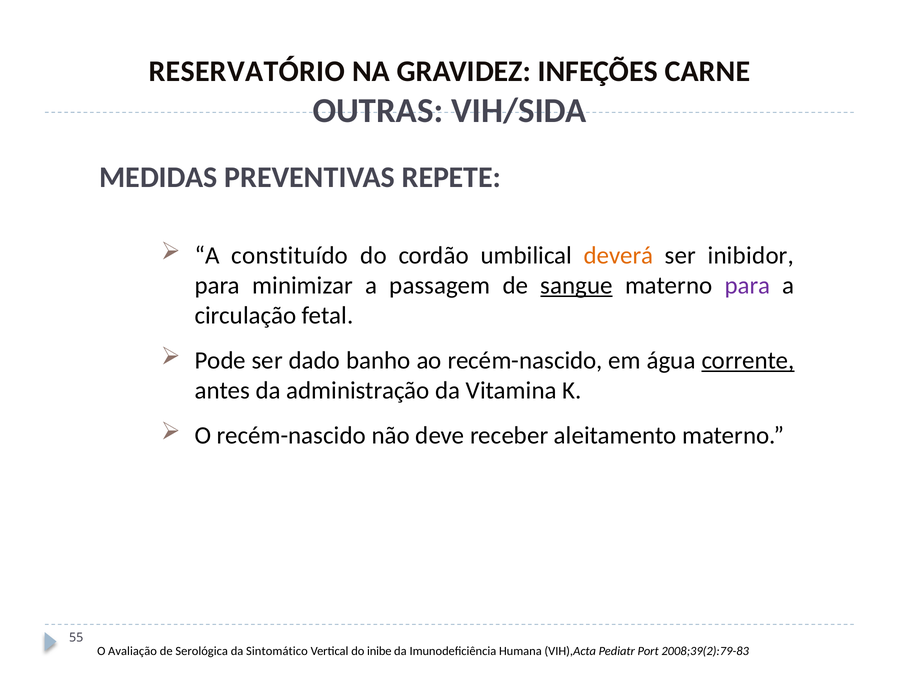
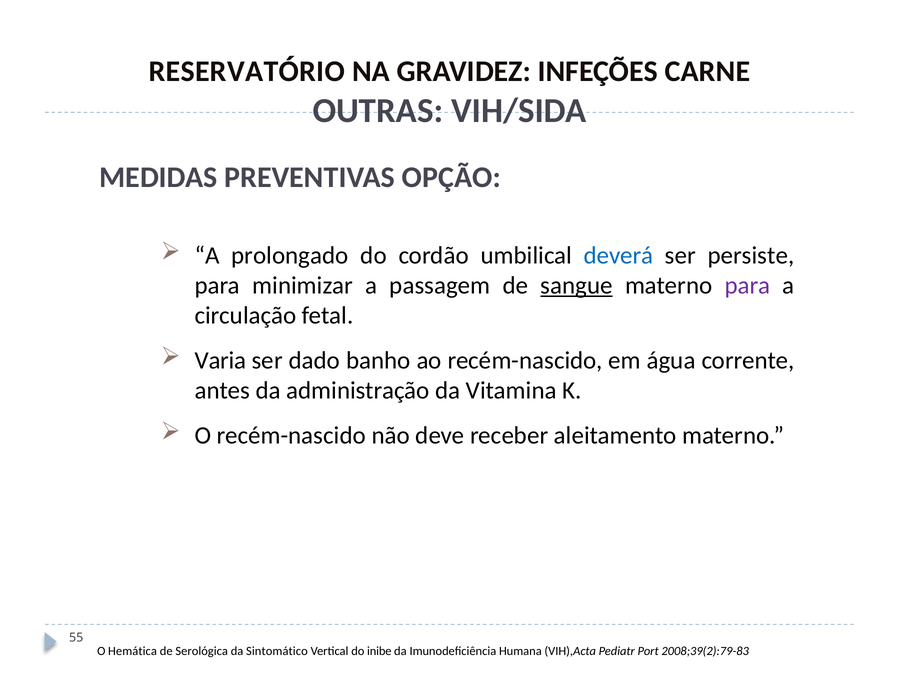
REPETE: REPETE -> OPÇÃO
constituído: constituído -> prolongado
deverá colour: orange -> blue
inibidor: inibidor -> persiste
Pode: Pode -> Varia
corrente underline: present -> none
Avaliação: Avaliação -> Hemática
